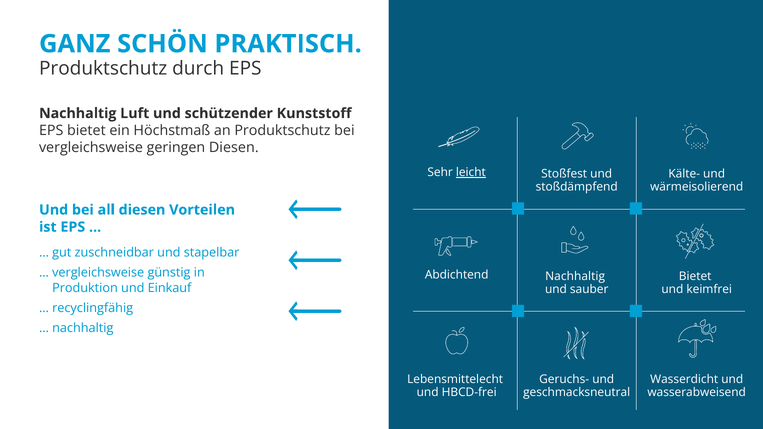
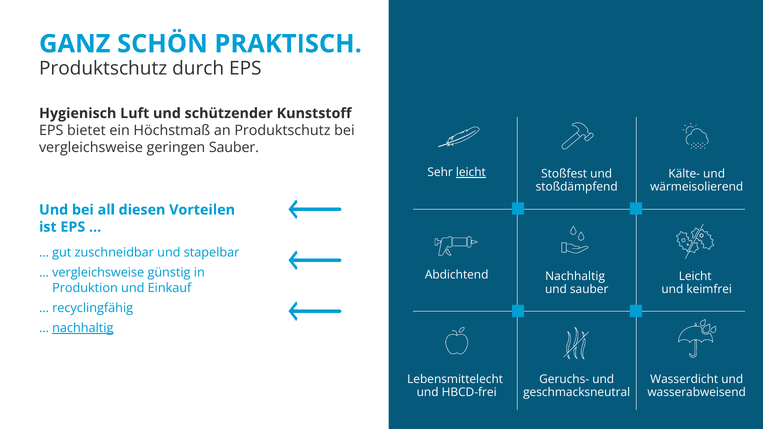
Nachhaltig at (78, 113): Nachhaltig -> Hygienisch
geringen Diesen: Diesen -> Sauber
Bietet at (695, 277): Bietet -> Leicht
nachhaltig at (83, 328) underline: none -> present
